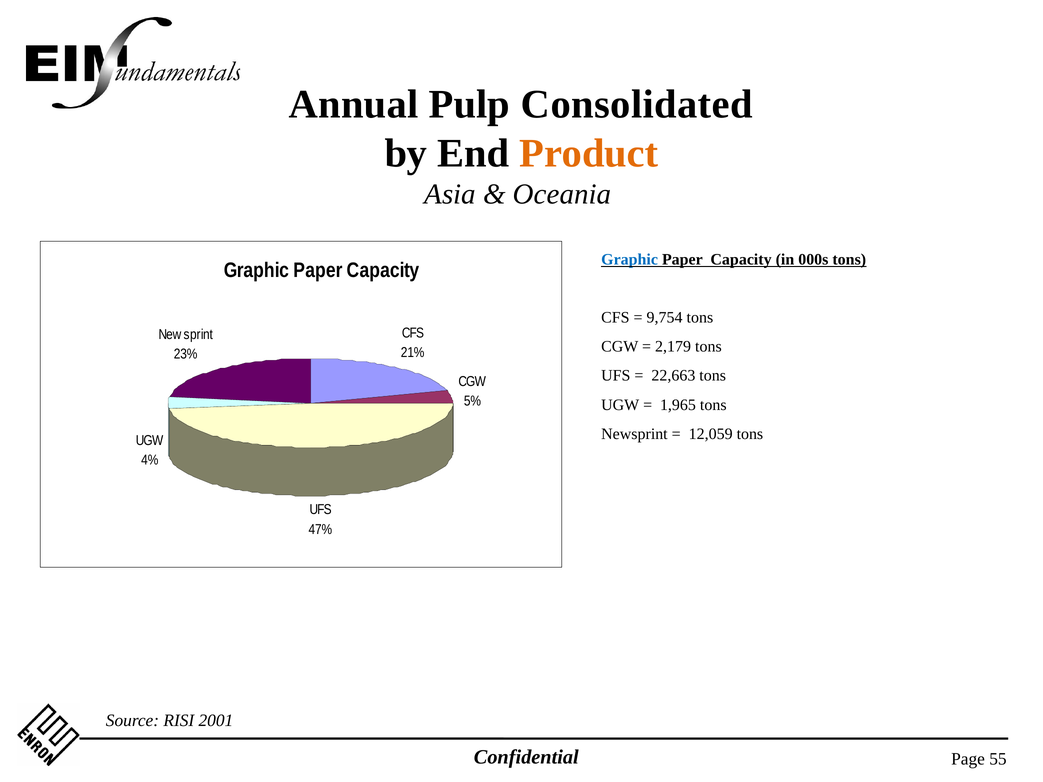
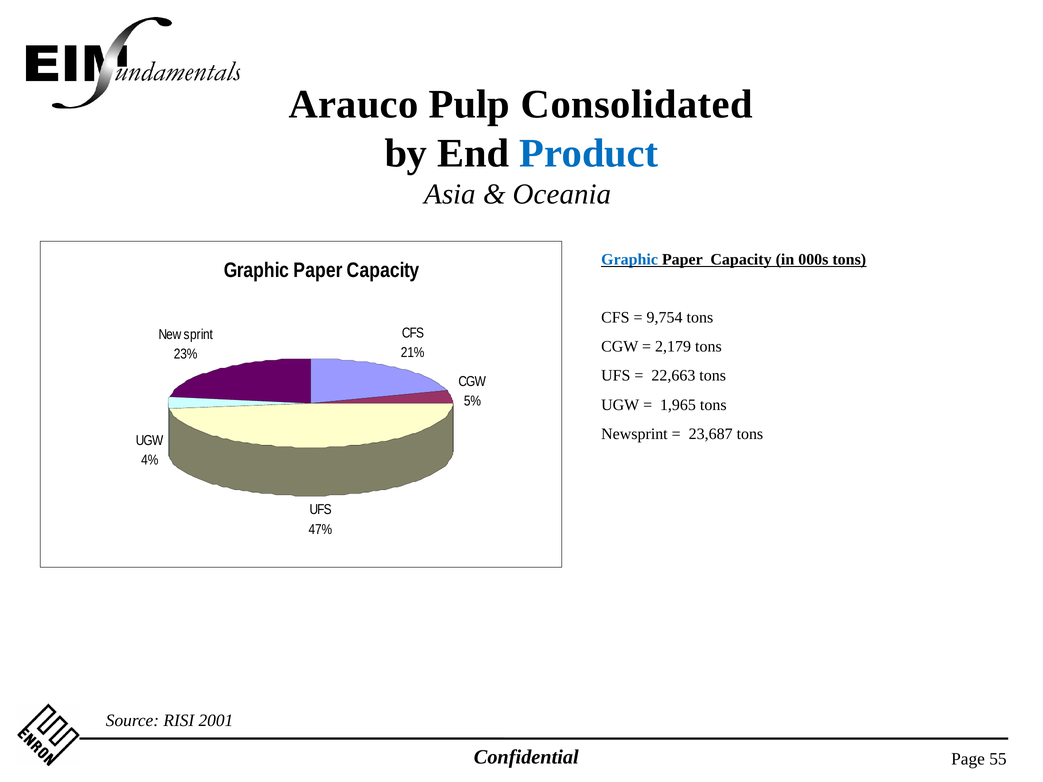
Annual: Annual -> Arauco
Product colour: orange -> blue
12,059: 12,059 -> 23,687
